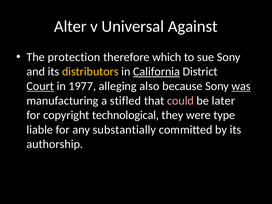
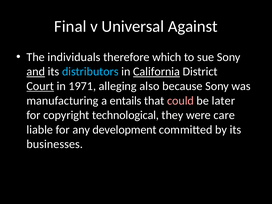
Alter: Alter -> Final
protection: protection -> individuals
and underline: none -> present
distributors colour: yellow -> light blue
1977: 1977 -> 1971
was underline: present -> none
stifled: stifled -> entails
type: type -> care
substantially: substantially -> development
authorship: authorship -> businesses
